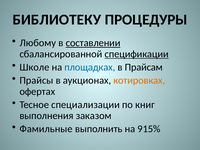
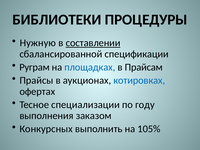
БИБЛИОТЕКУ: БИБЛИОТЕКУ -> БИБЛИОТЕКИ
Любому: Любому -> Нужную
спецификации underline: present -> none
Школе: Школе -> Руграм
котировках colour: orange -> blue
книг: книг -> году
Фамильные: Фамильные -> Конкурсных
915%: 915% -> 105%
